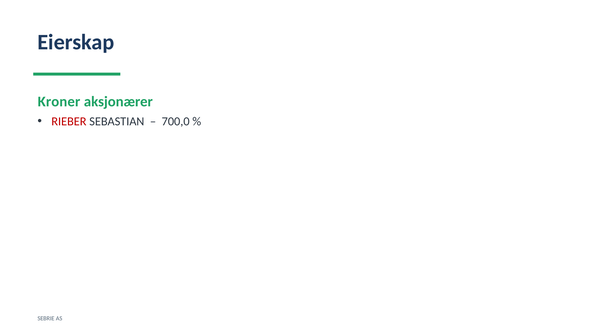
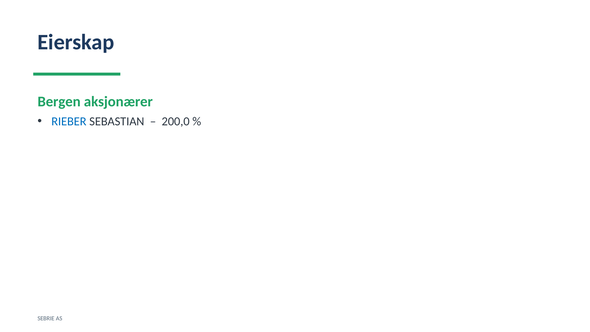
Kroner: Kroner -> Bergen
RIEBER colour: red -> blue
700,0: 700,0 -> 200,0
